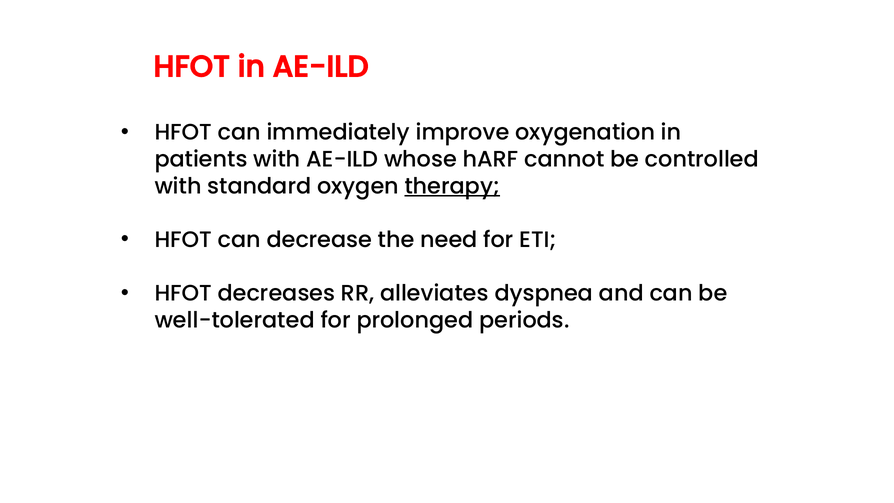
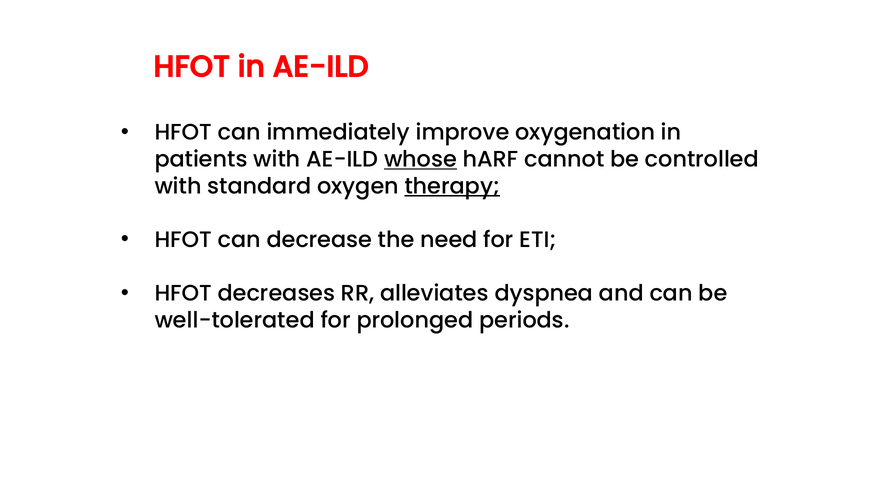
whose underline: none -> present
